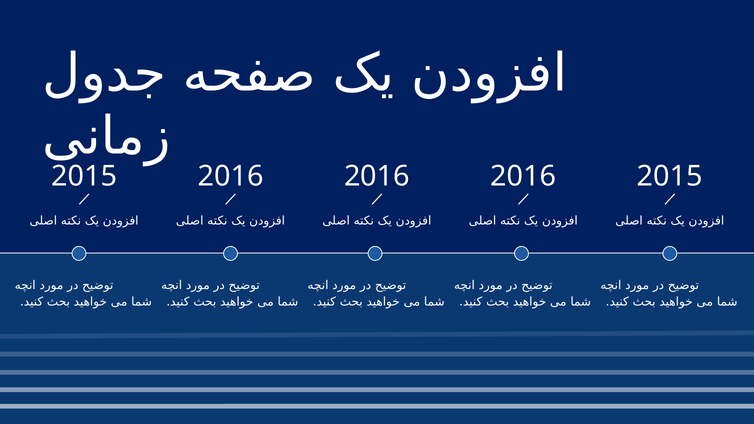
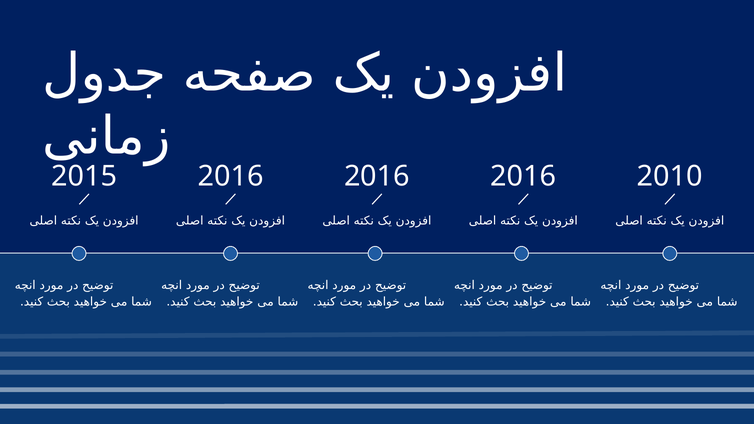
2015 at (670, 176): 2015 -> 2010
